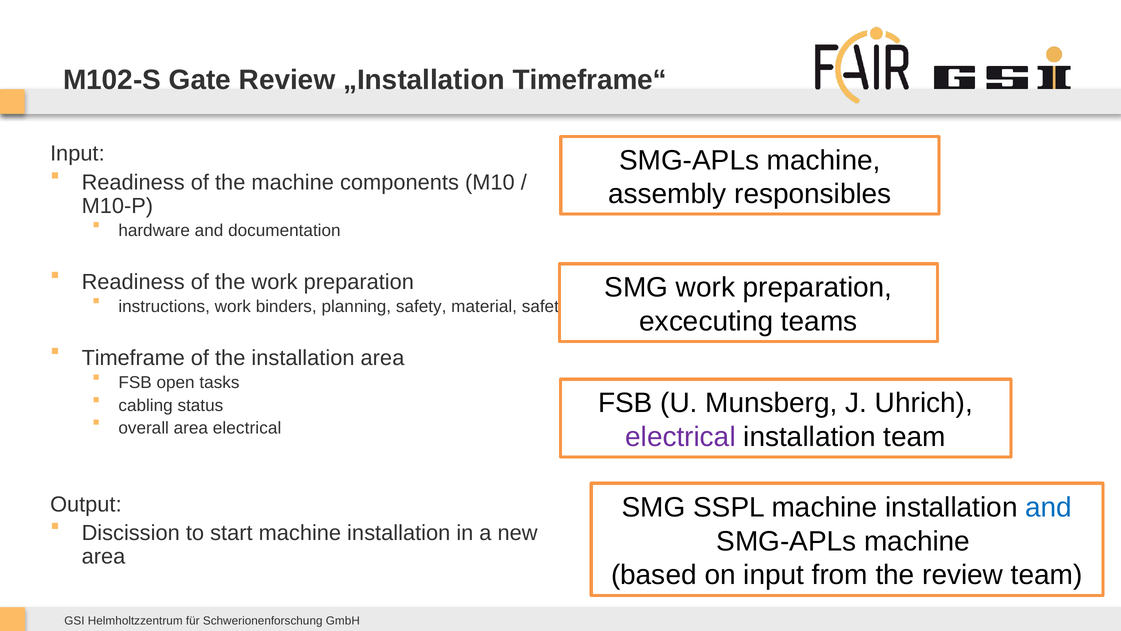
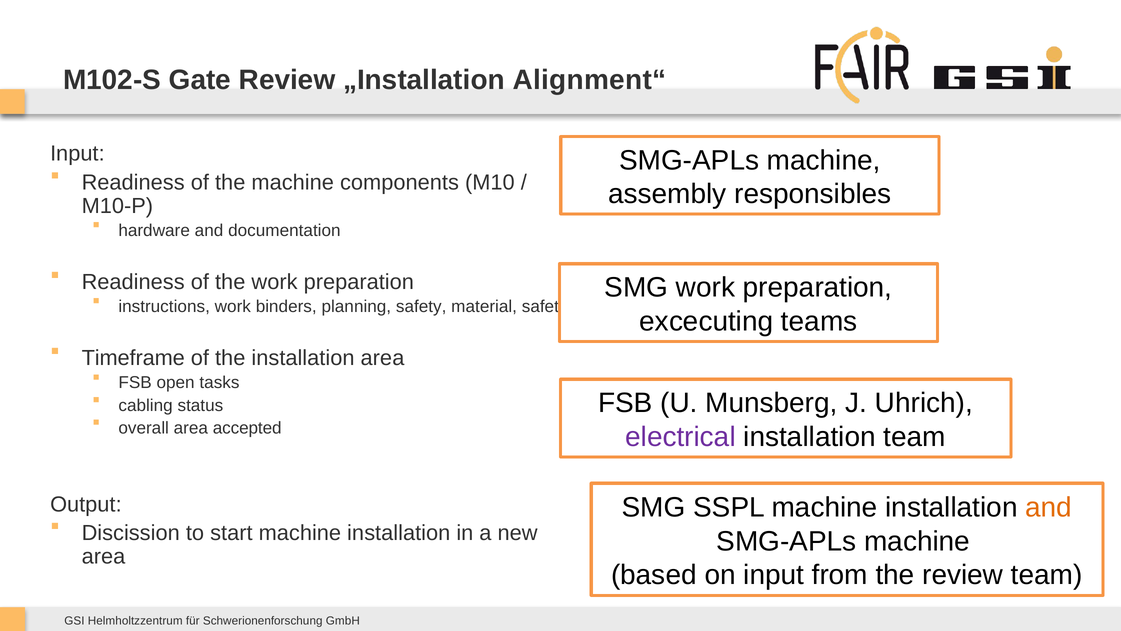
Timeframe“: Timeframe“ -> Alignment“
area electrical: electrical -> accepted
and at (1049, 507) colour: blue -> orange
